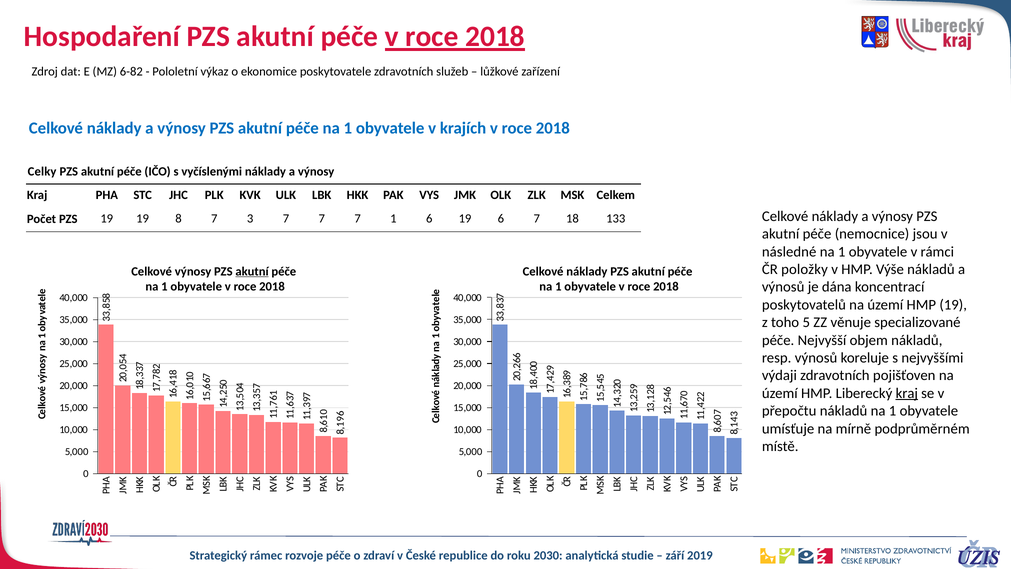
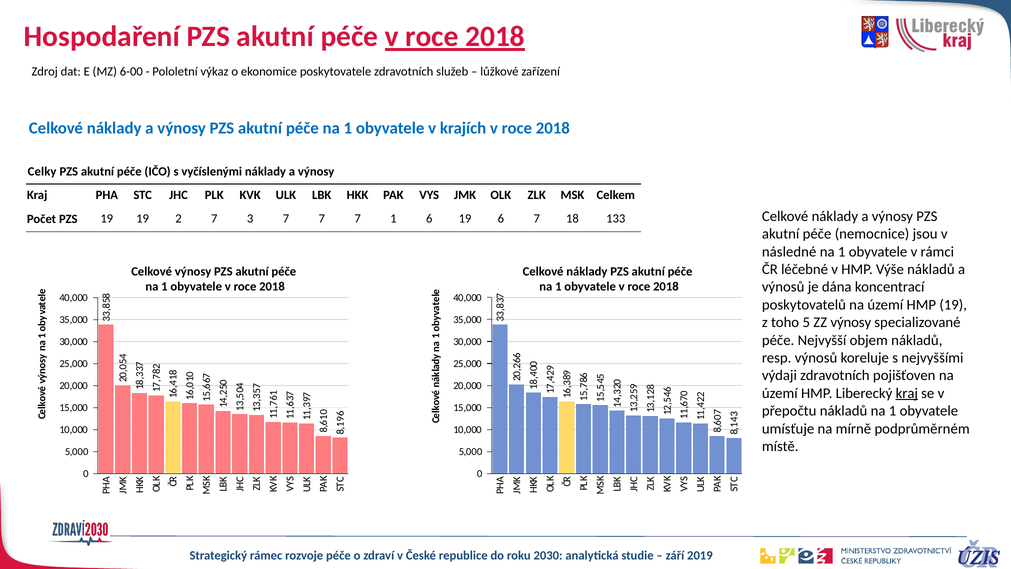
6-82: 6-82 -> 6-00
19 8: 8 -> 2
položky: položky -> léčebné
akutní at (252, 271) underline: present -> none
ZZ věnuje: věnuje -> výnosy
